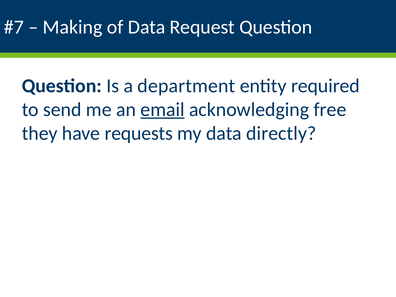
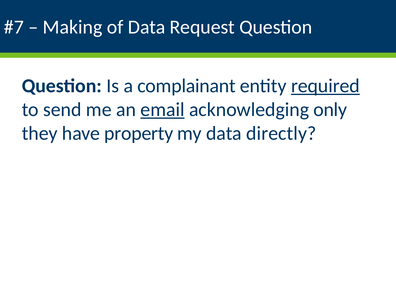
department: department -> complainant
required underline: none -> present
free: free -> only
requests: requests -> property
